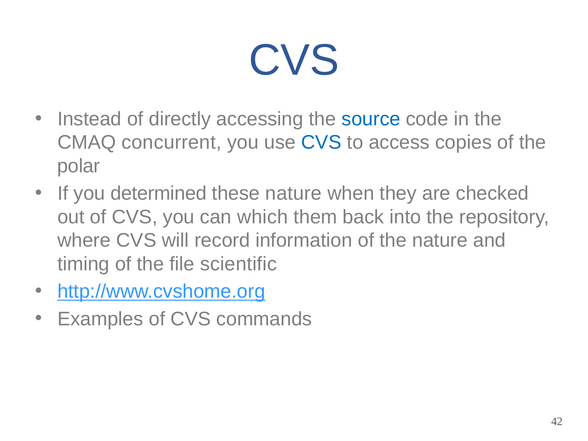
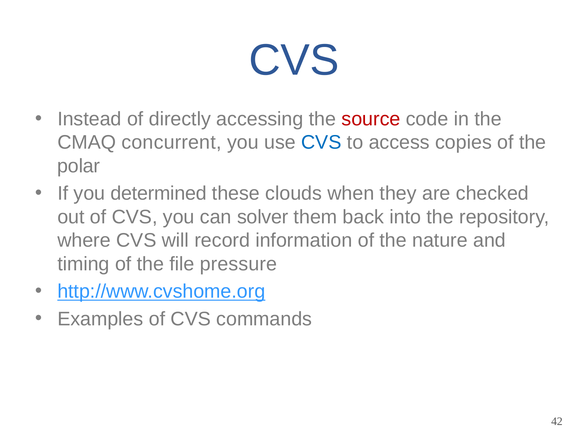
source colour: blue -> red
these nature: nature -> clouds
which: which -> solver
scientific: scientific -> pressure
